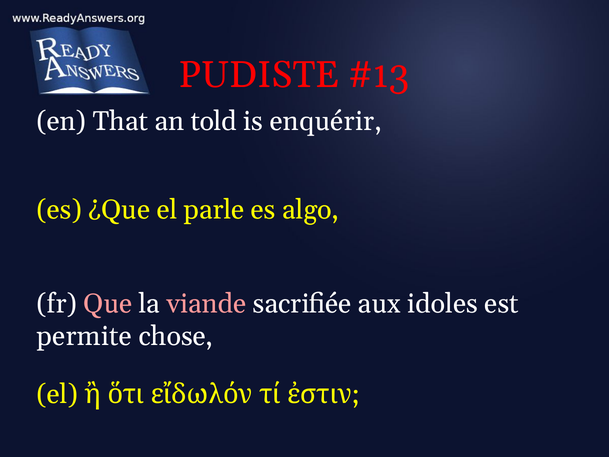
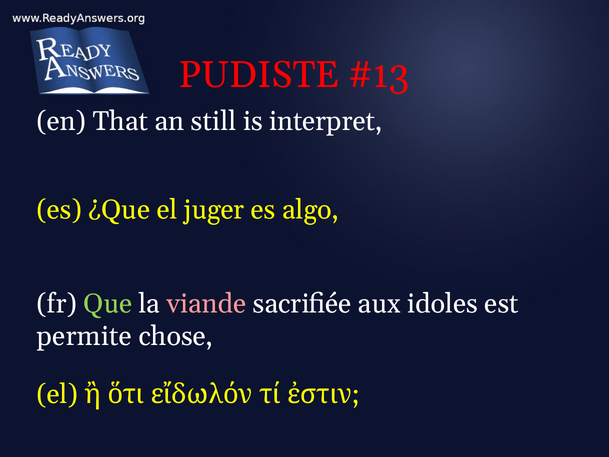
told: told -> still
enquérir: enquérir -> interpret
parle: parle -> juger
Que colour: pink -> light green
